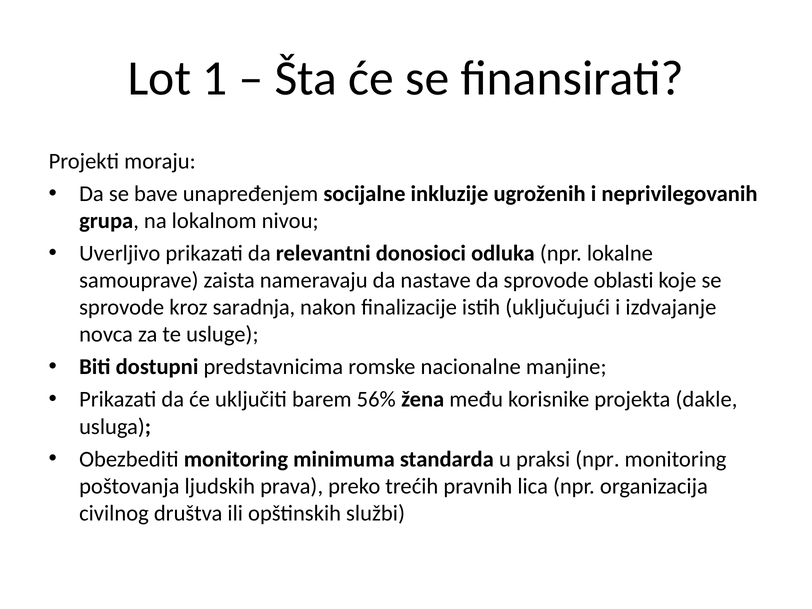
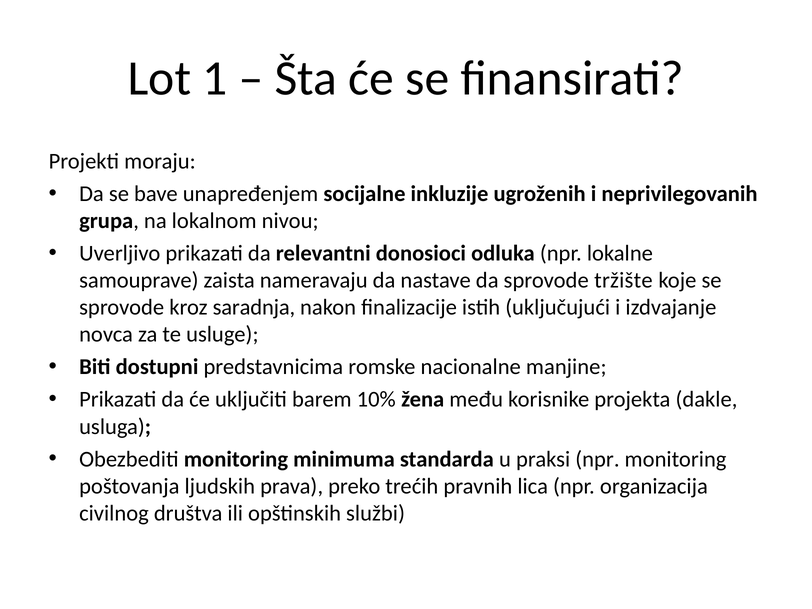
oblasti: oblasti -> tržište
56%: 56% -> 10%
